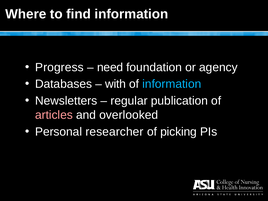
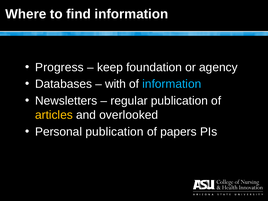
need: need -> keep
articles colour: pink -> yellow
Personal researcher: researcher -> publication
picking: picking -> papers
